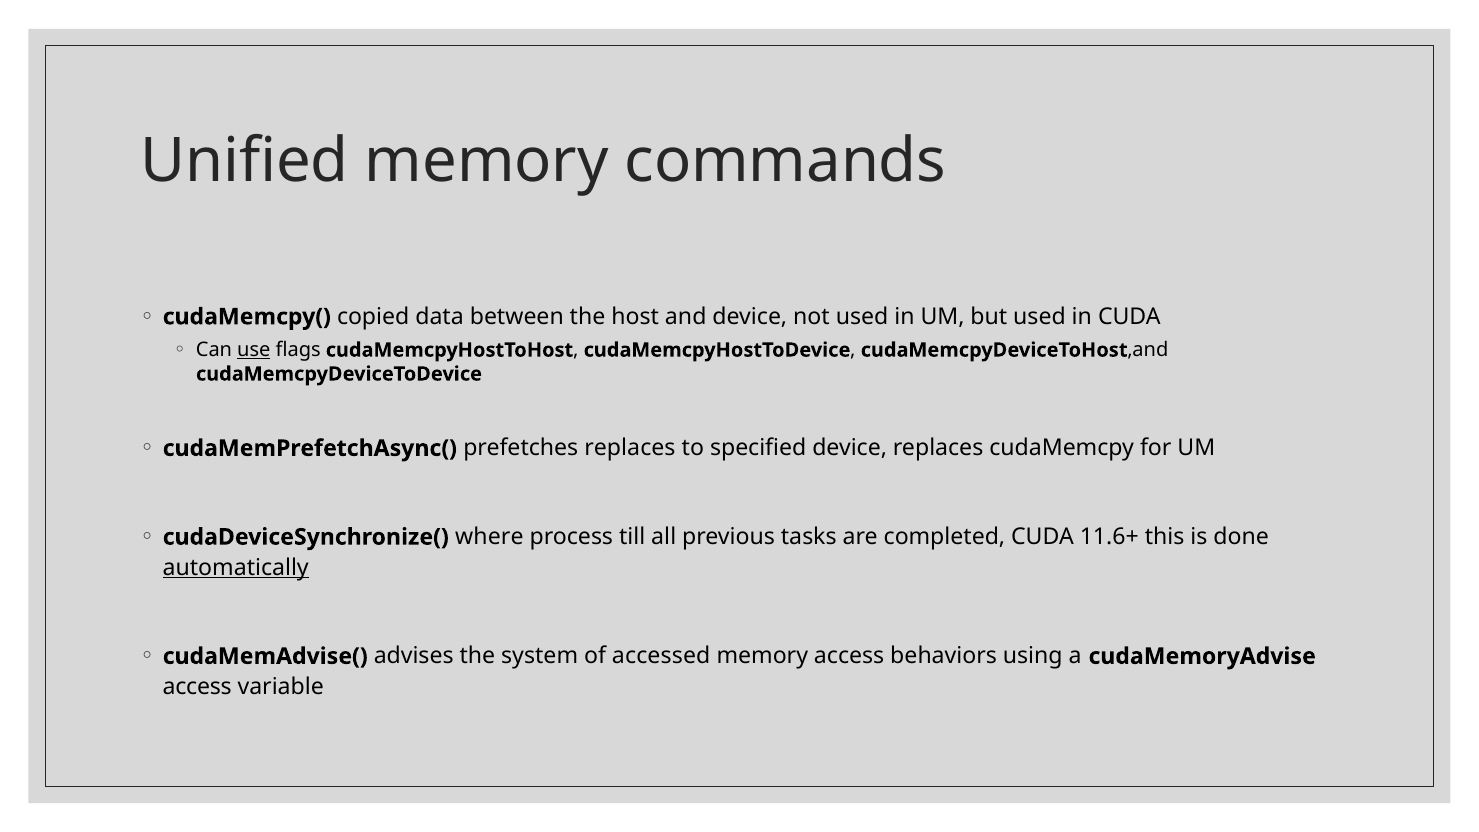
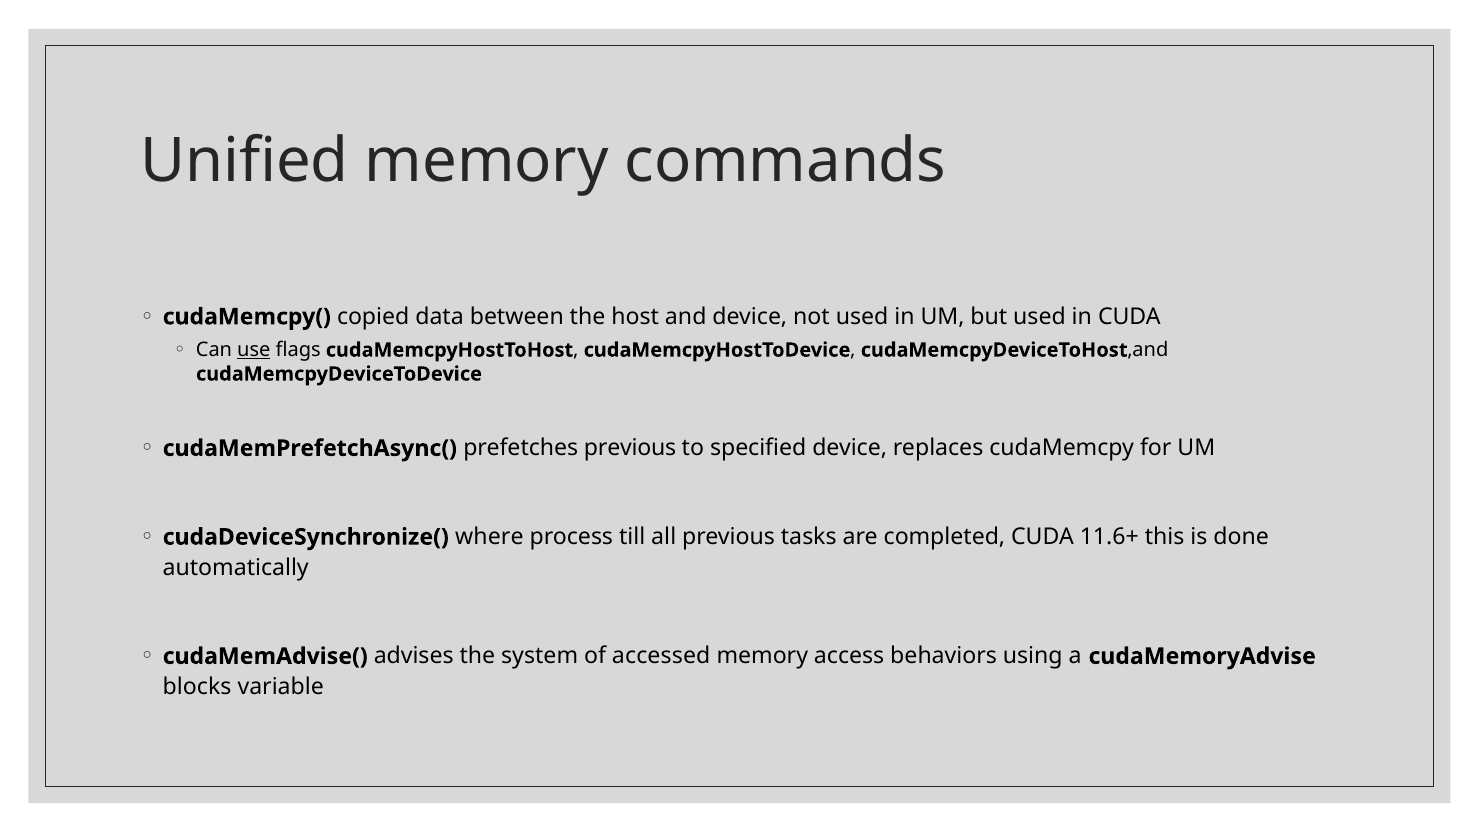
prefetches replaces: replaces -> previous
automatically underline: present -> none
access at (197, 687): access -> blocks
